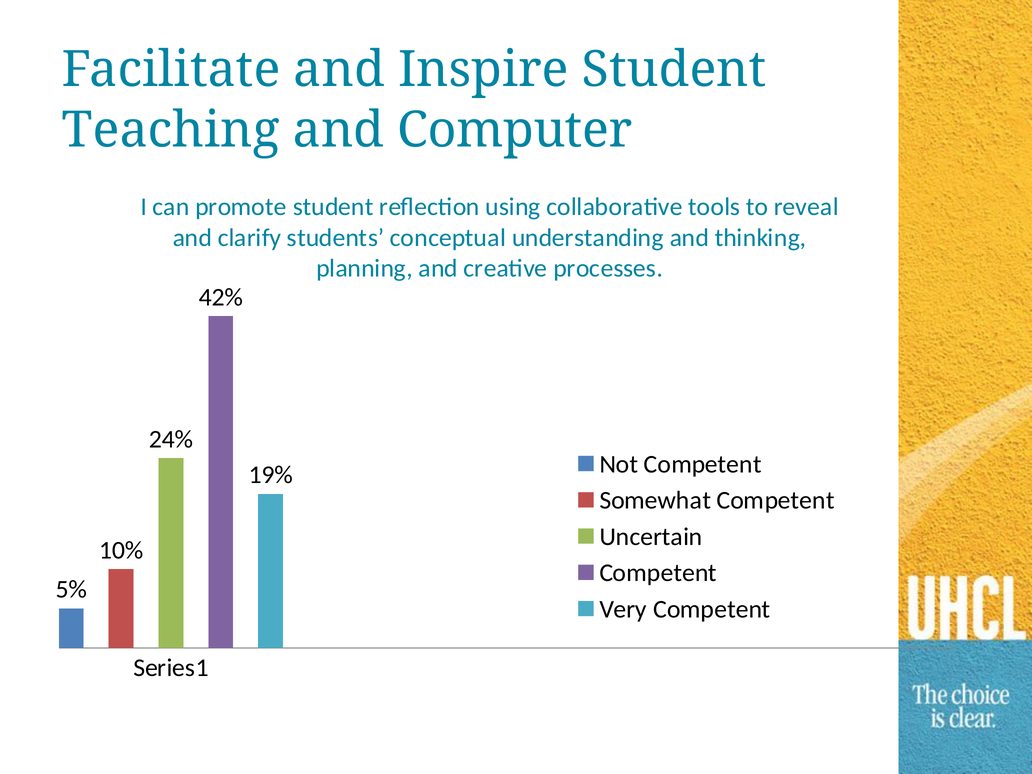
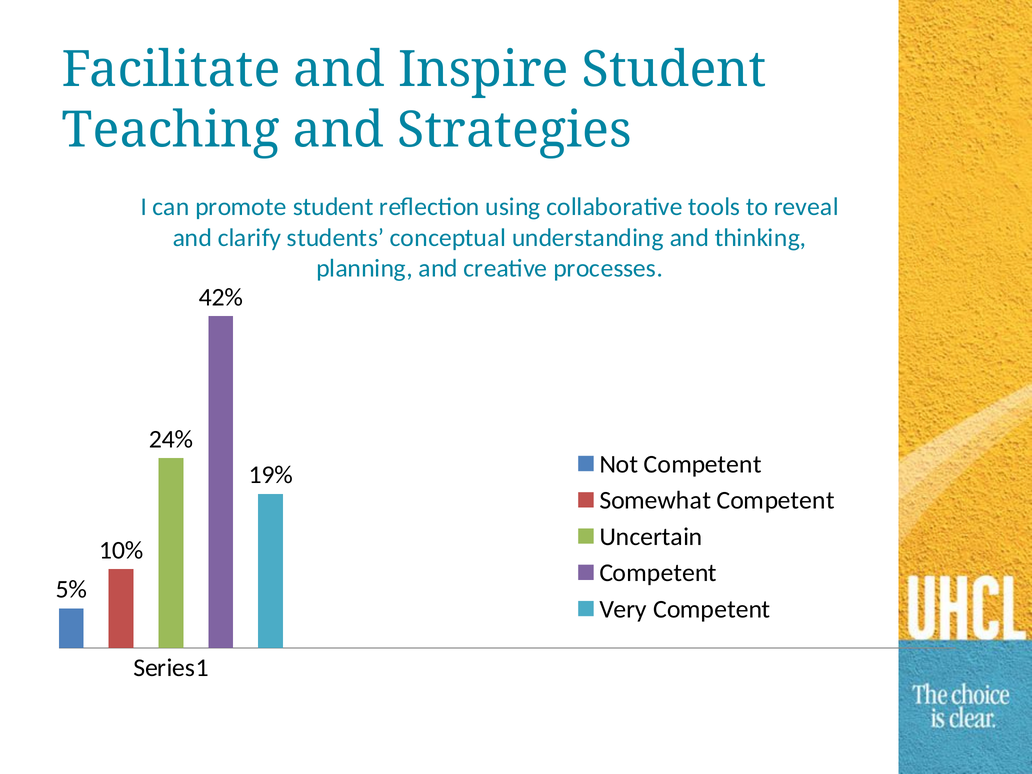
Computer: Computer -> Strategies
